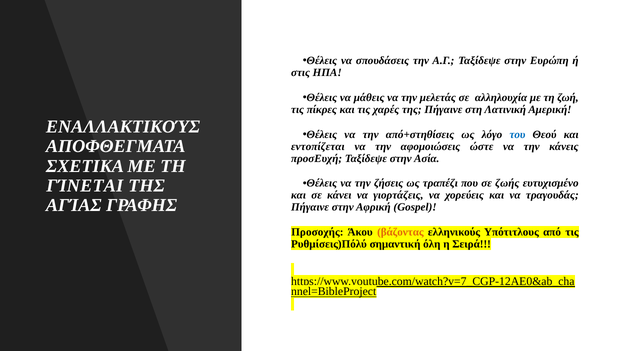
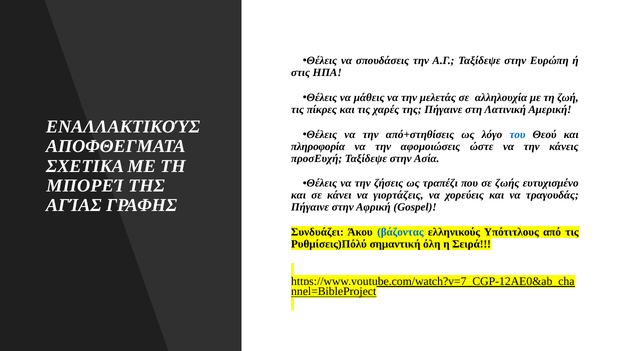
εντοπίζεται: εντοπίζεται -> πληροφορία
ΓΊΝΕΤΑΙ: ΓΊΝΕΤΑΙ -> ΜΠΟΡΕΊ
Προσοχής: Προσοχής -> Συνδυάζει
βάζοντας colour: orange -> blue
